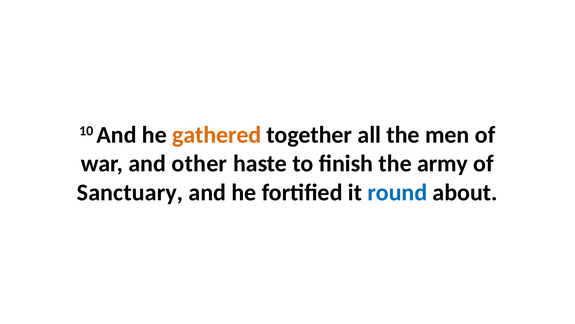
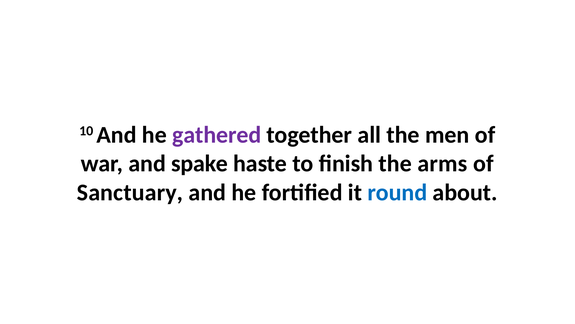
gathered colour: orange -> purple
other: other -> spake
army: army -> arms
